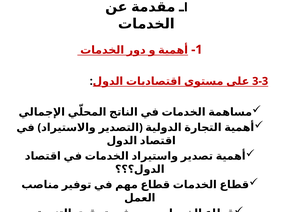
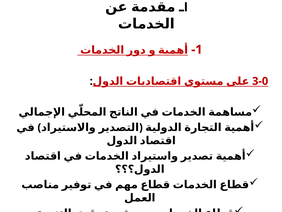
3-3: 3-3 -> 3-0
